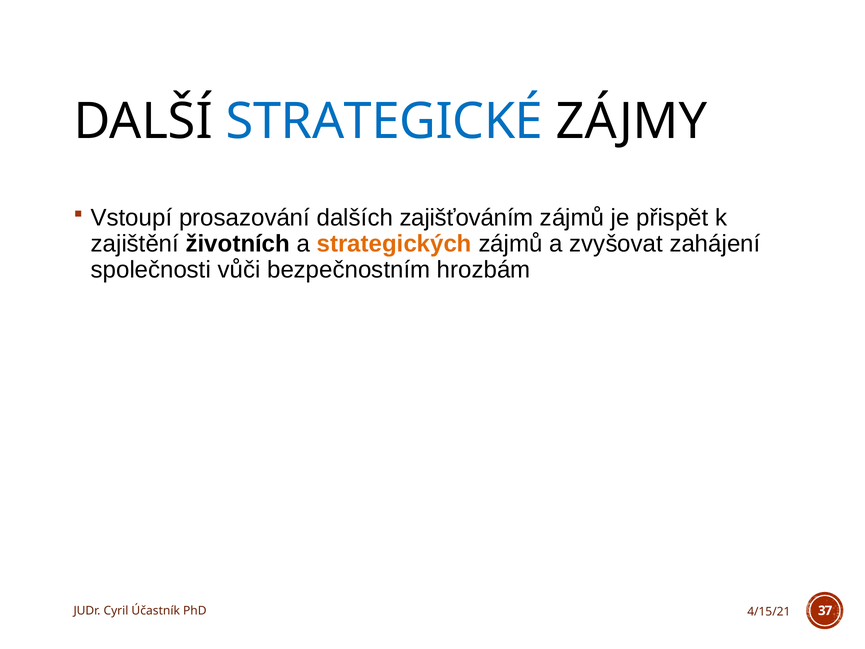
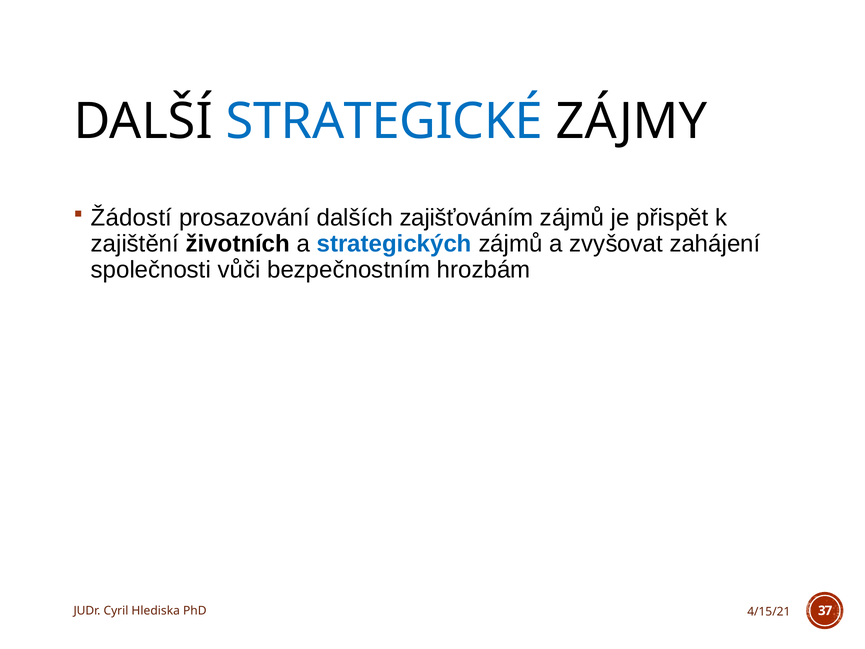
Vstoupí: Vstoupí -> Žádostí
strategických colour: orange -> blue
Účastník: Účastník -> Hlediska
